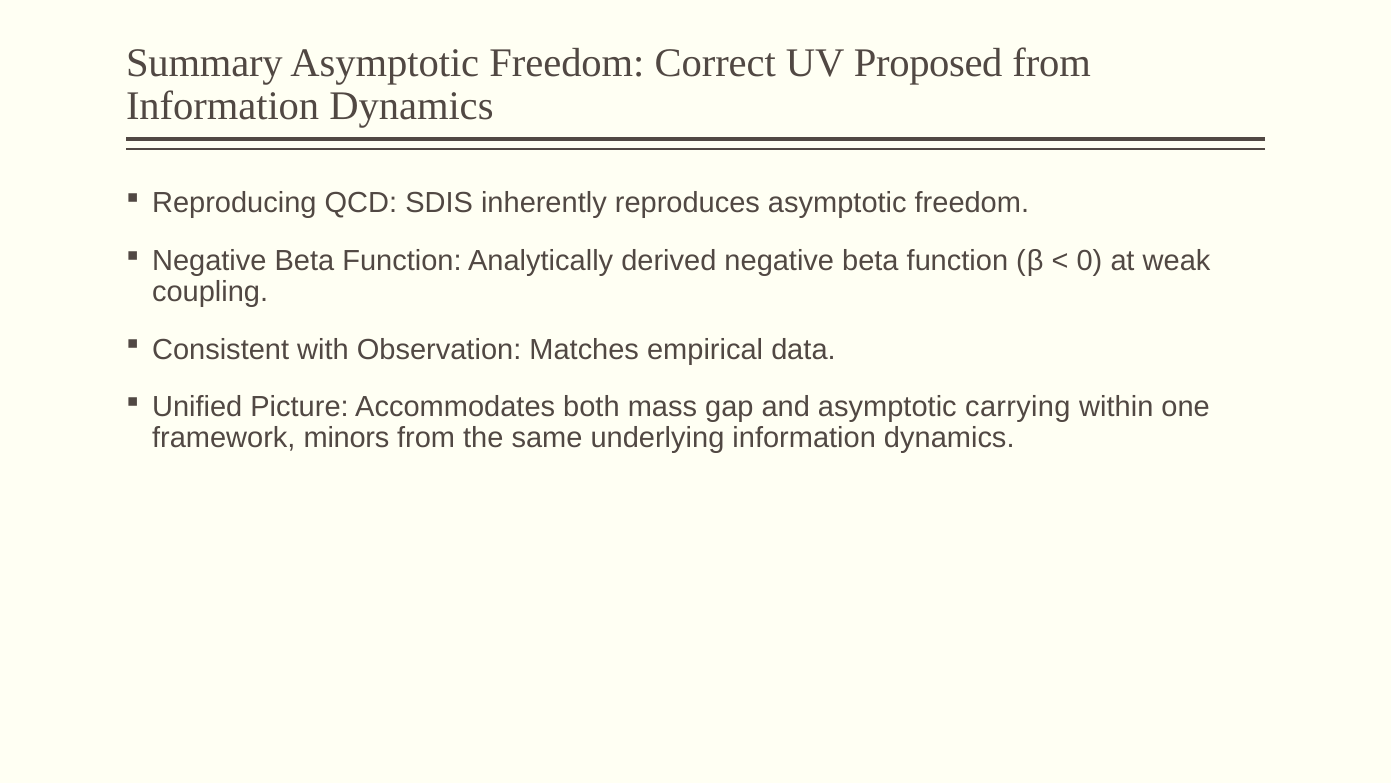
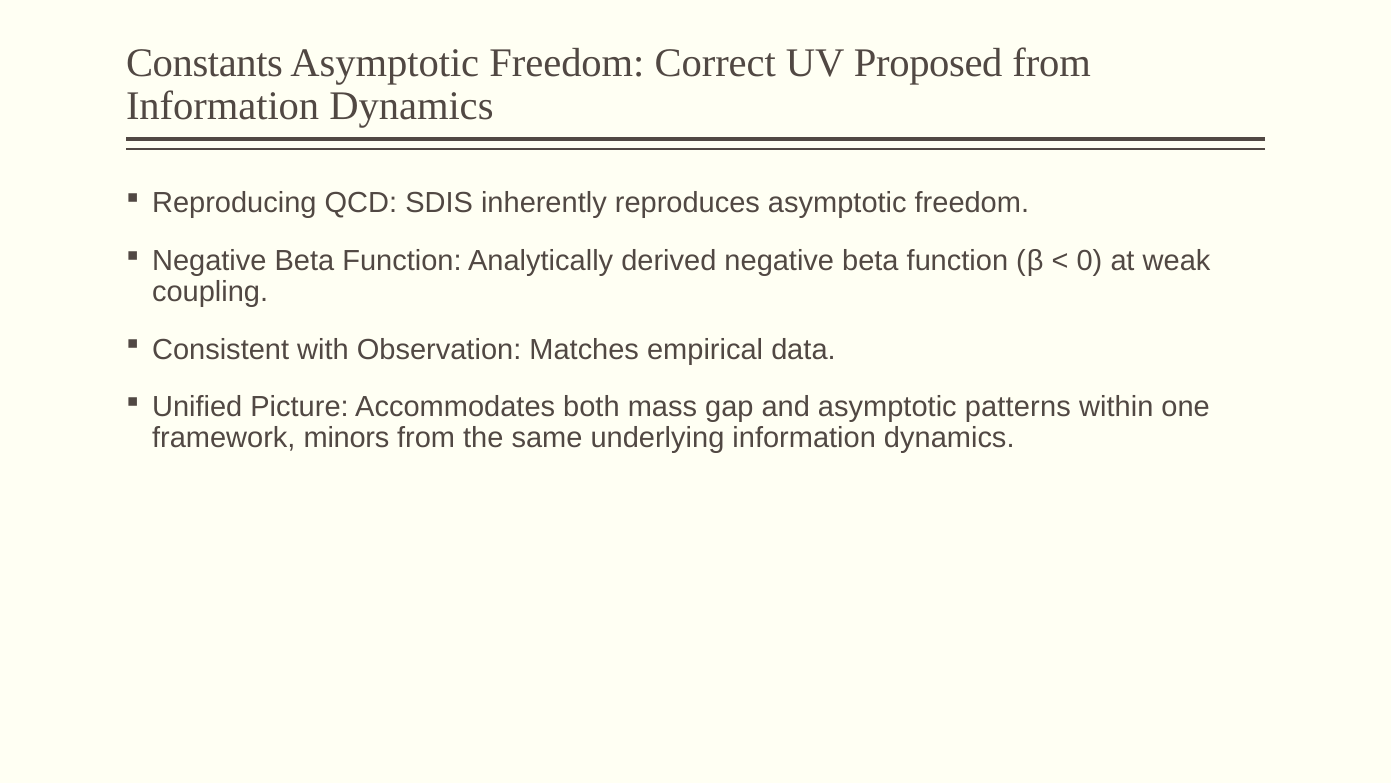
Summary: Summary -> Constants
carrying: carrying -> patterns
